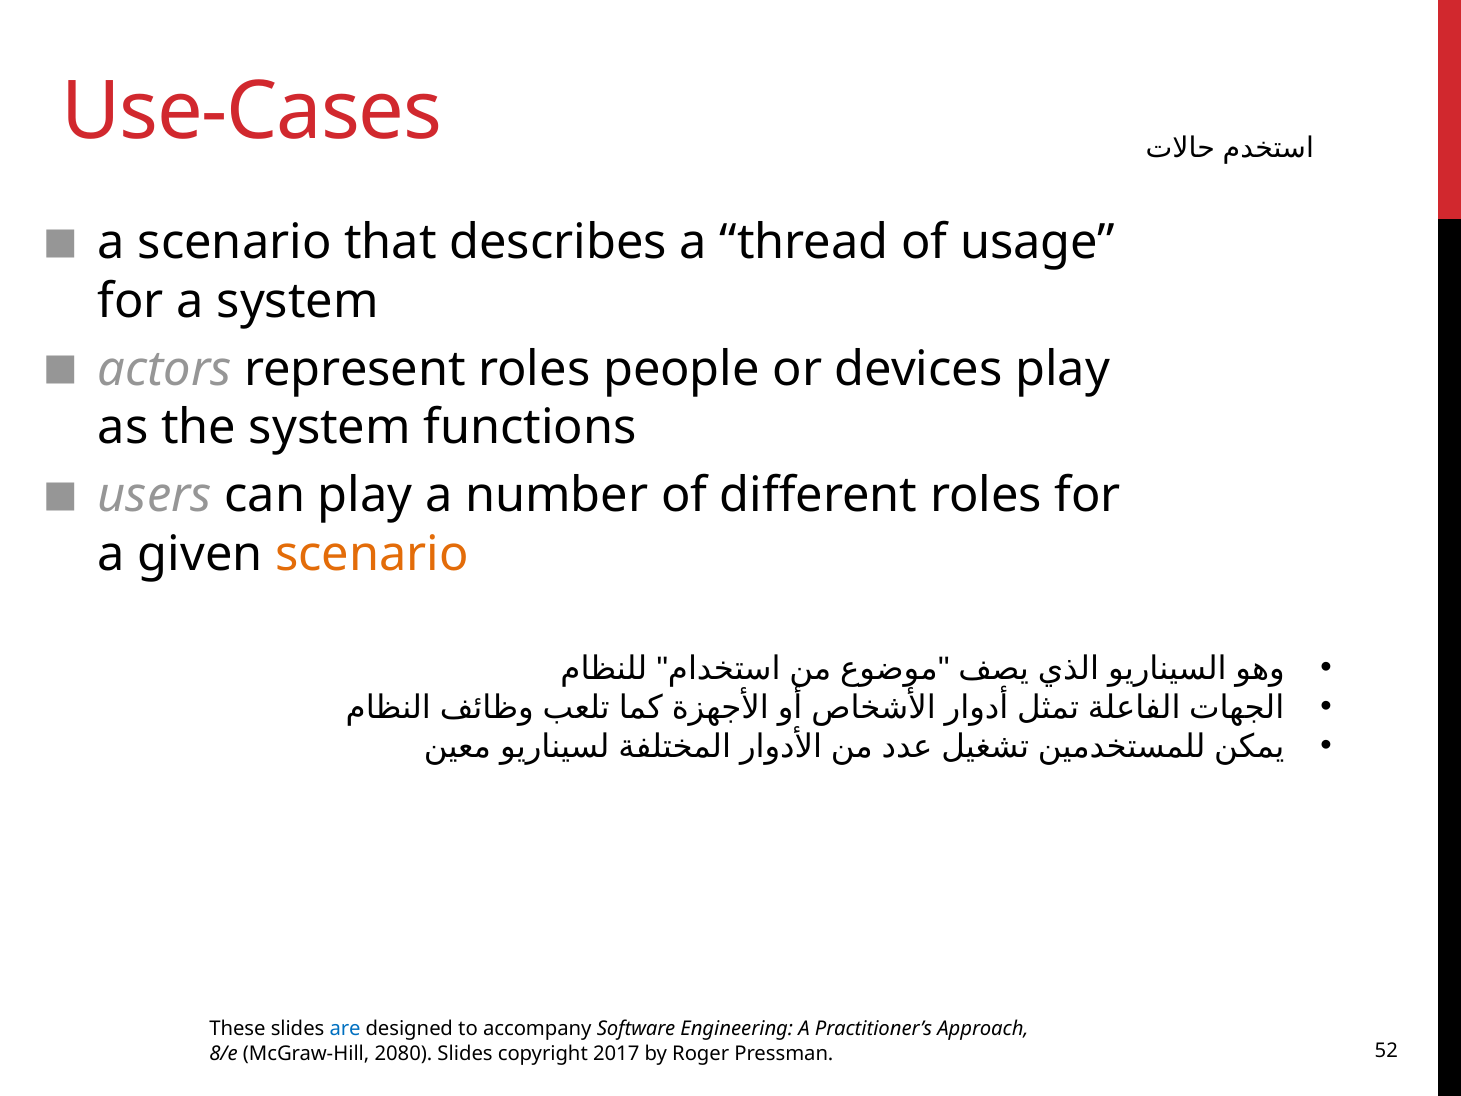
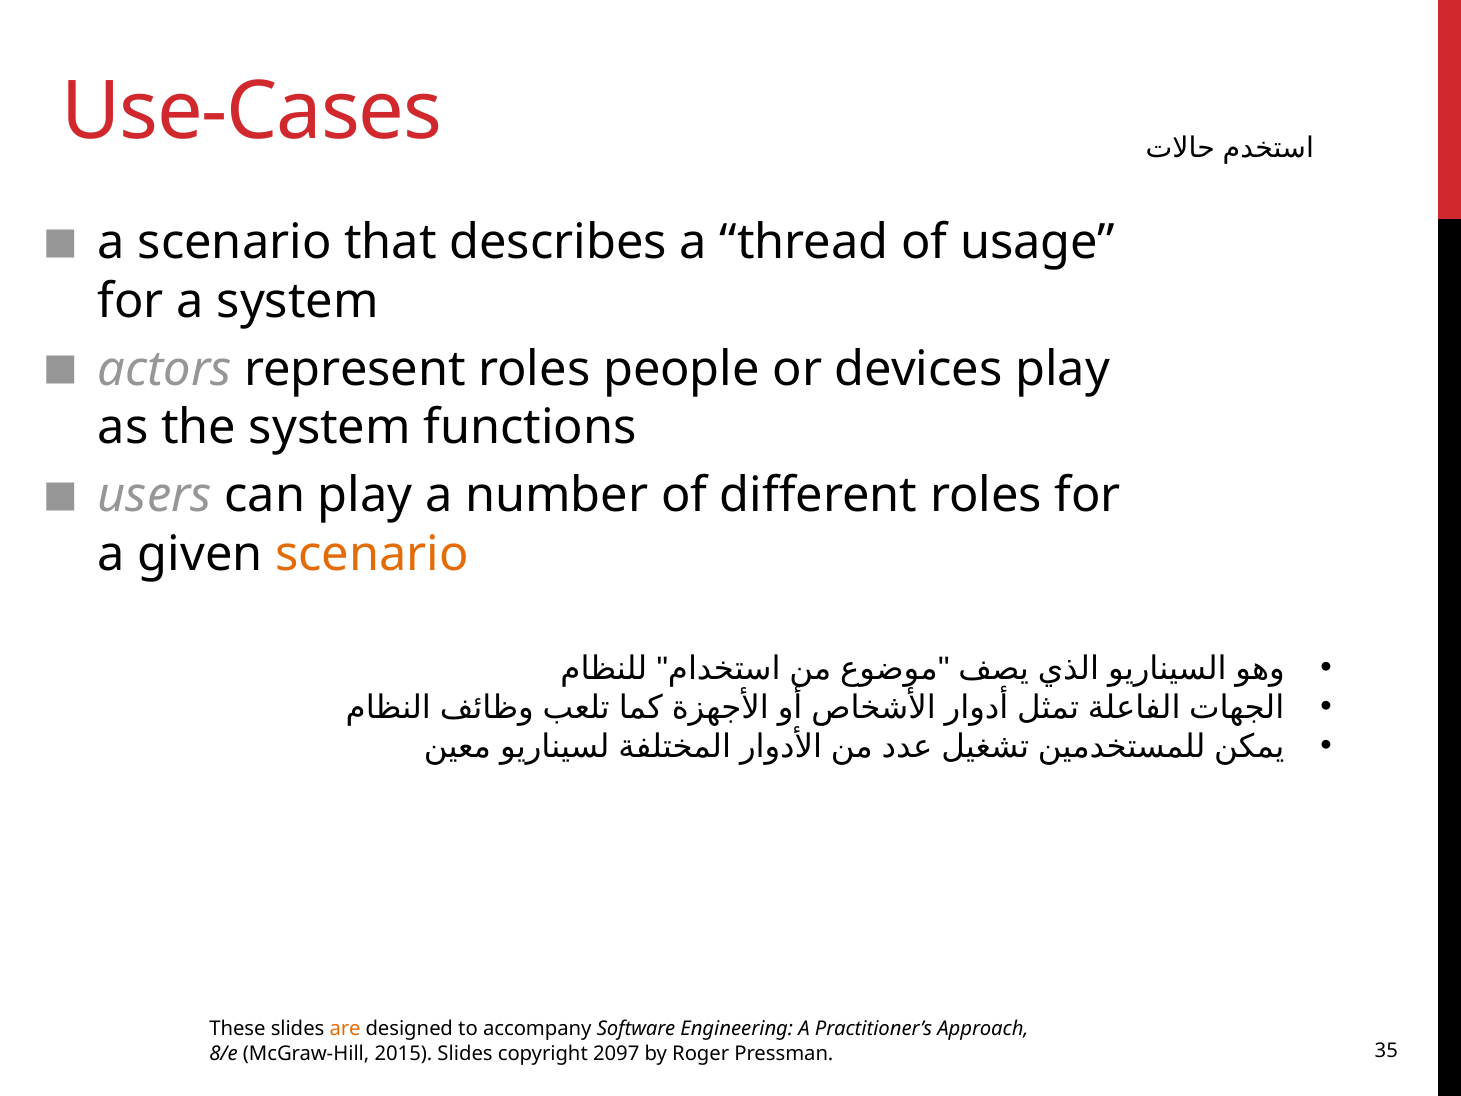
are colour: blue -> orange
2080: 2080 -> 2015
2017: 2017 -> 2097
52: 52 -> 35
